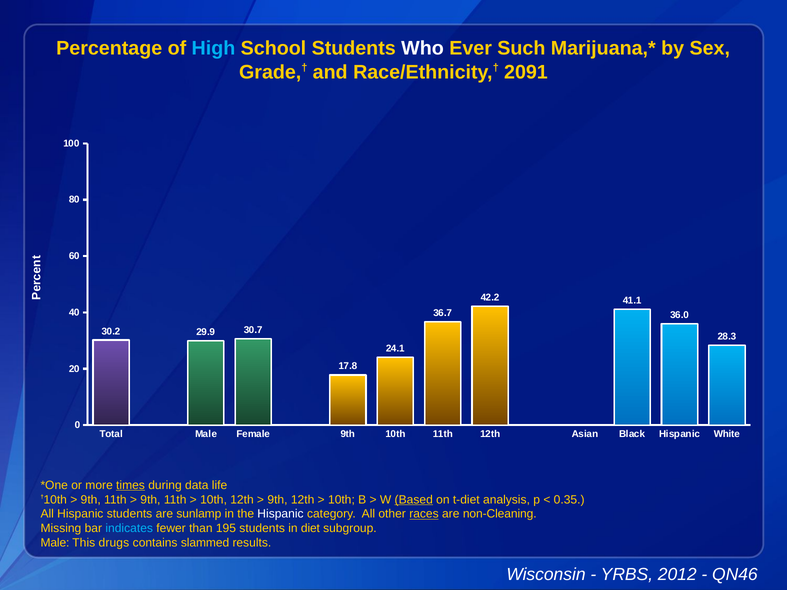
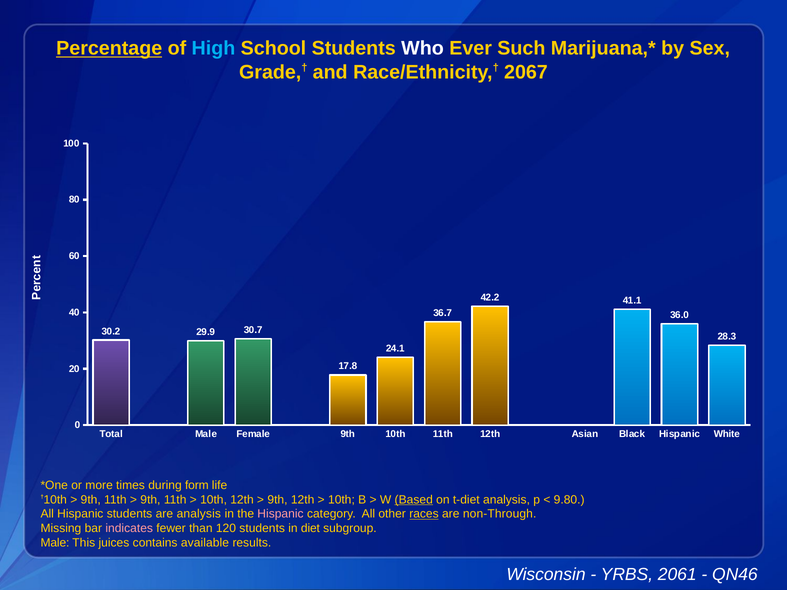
Percentage underline: none -> present
2091: 2091 -> 2067
times underline: present -> none
data: data -> form
0.35: 0.35 -> 9.80
are sunlamp: sunlamp -> analysis
Hispanic at (280, 514) colour: white -> pink
non-Cleaning: non-Cleaning -> non-Through
indicates colour: light blue -> pink
195: 195 -> 120
drugs: drugs -> juices
slammed: slammed -> available
2012: 2012 -> 2061
